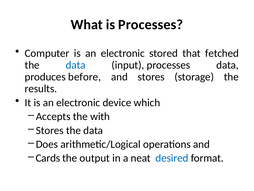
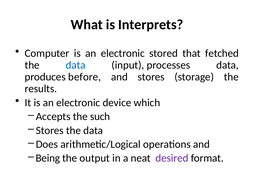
is Processes: Processes -> Interprets
with: with -> such
Cards: Cards -> Being
desired colour: blue -> purple
